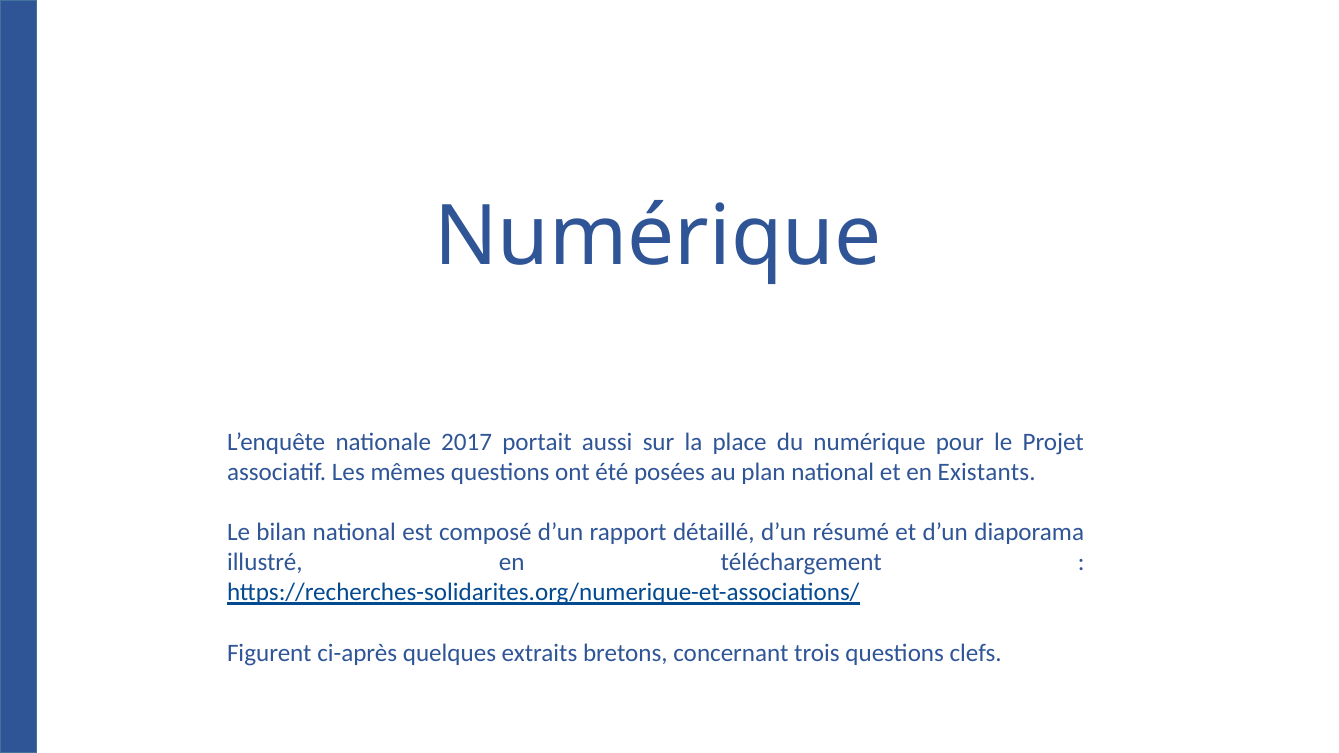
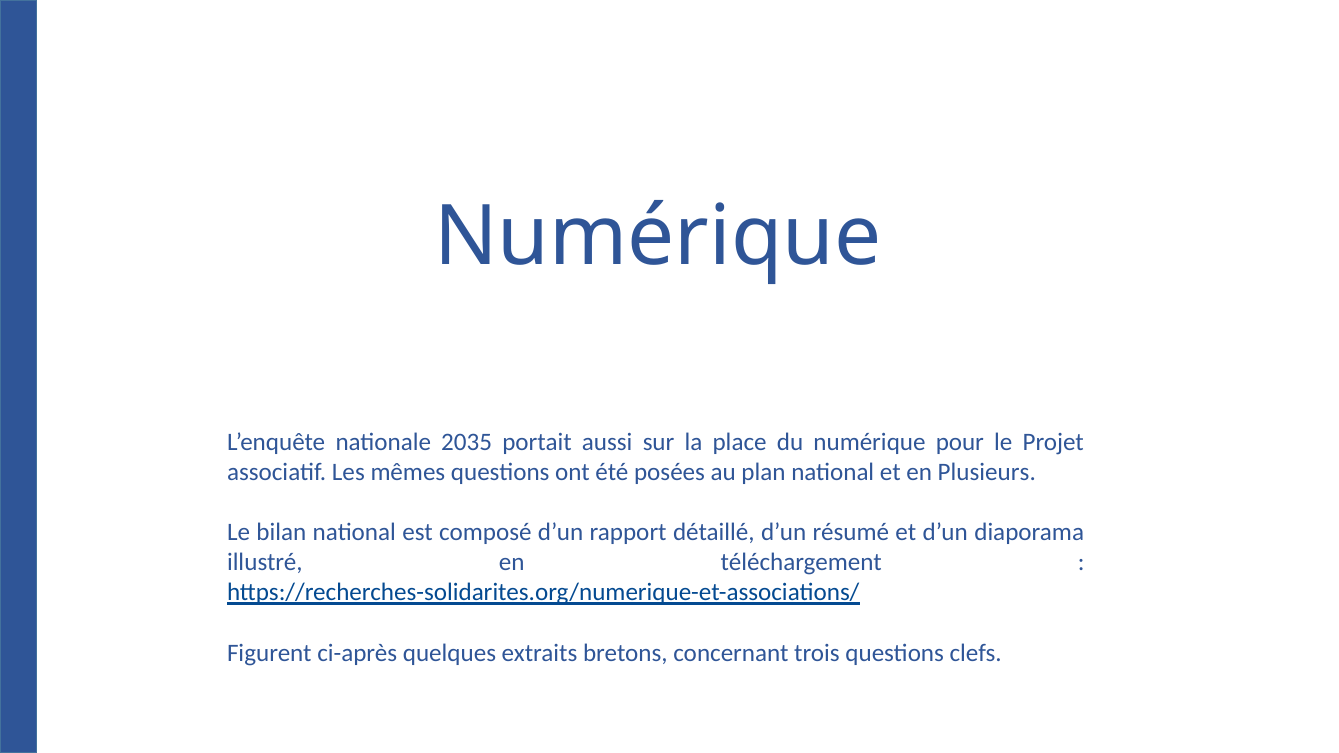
2017: 2017 -> 2035
Existants: Existants -> Plusieurs
